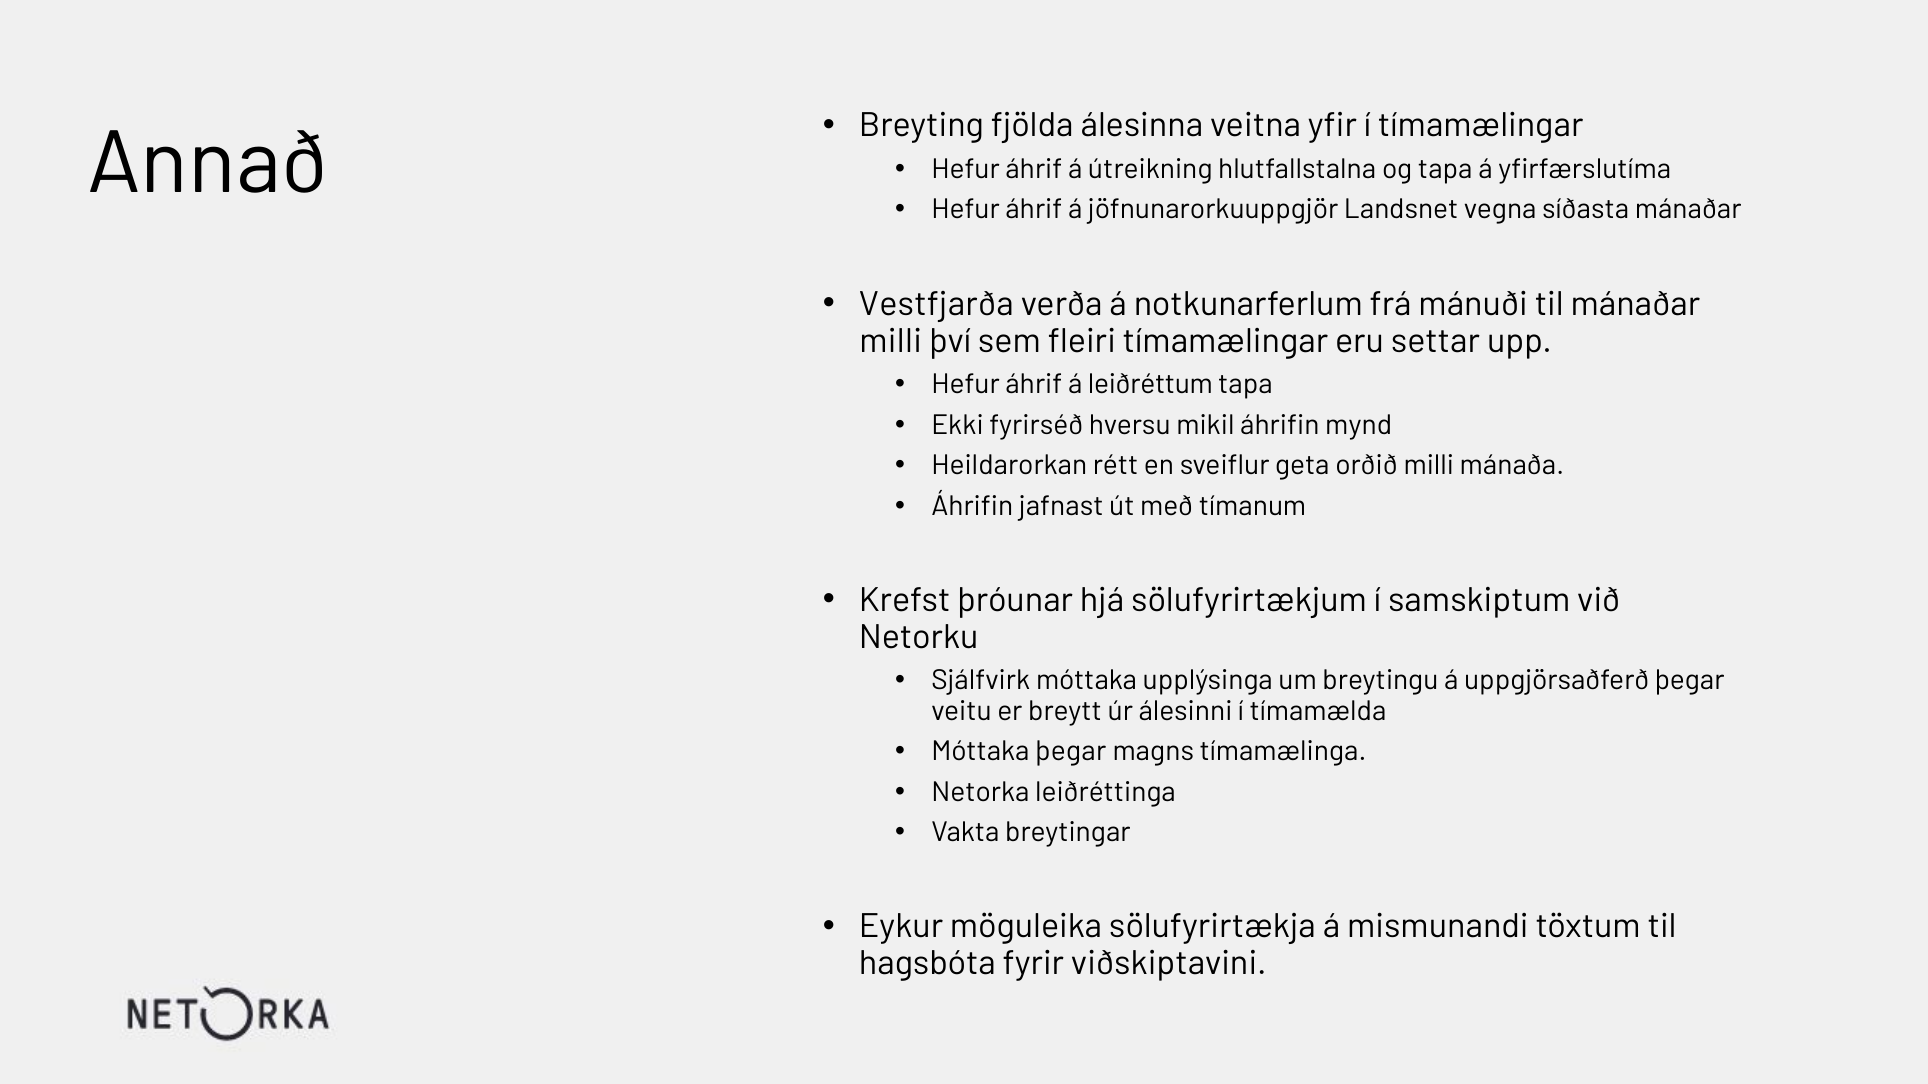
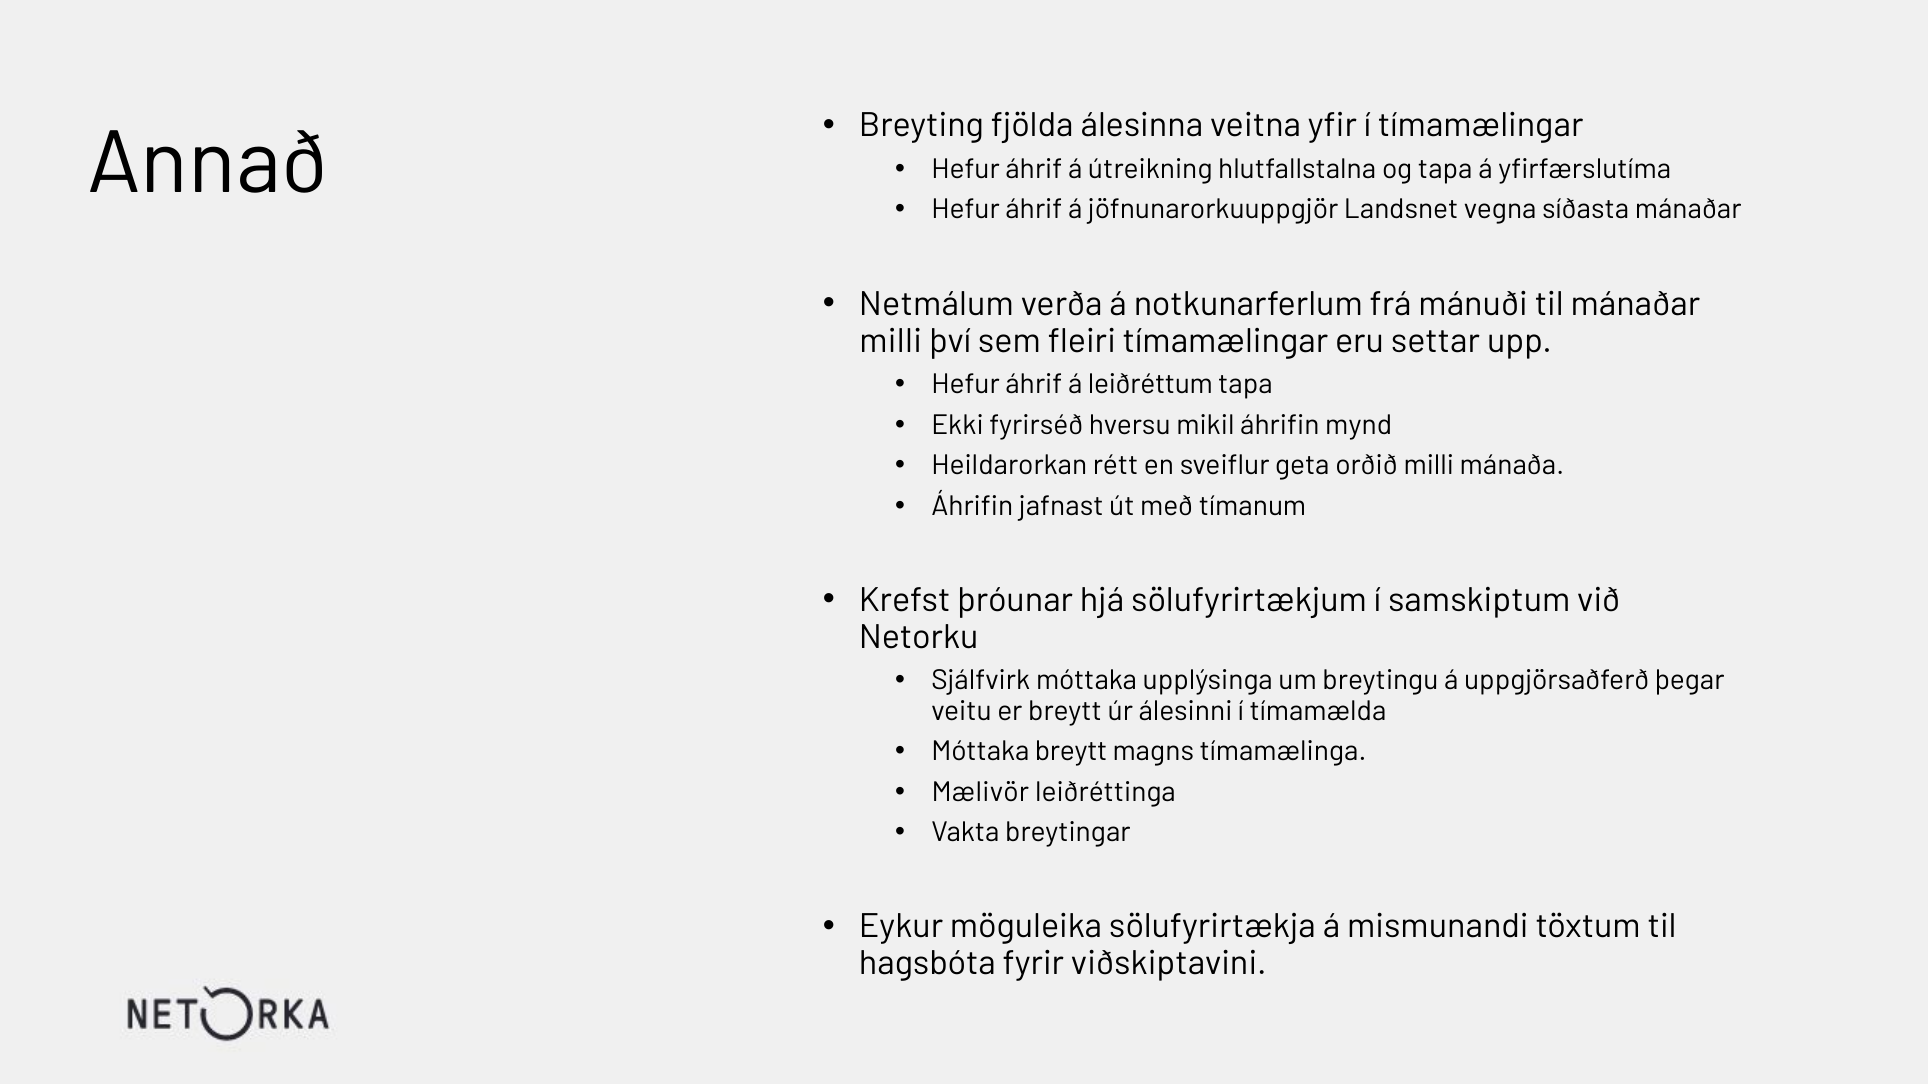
Vestfjarða: Vestfjarða -> Netmálum
Móttaka þegar: þegar -> breytt
Netorka: Netorka -> Mælivör
